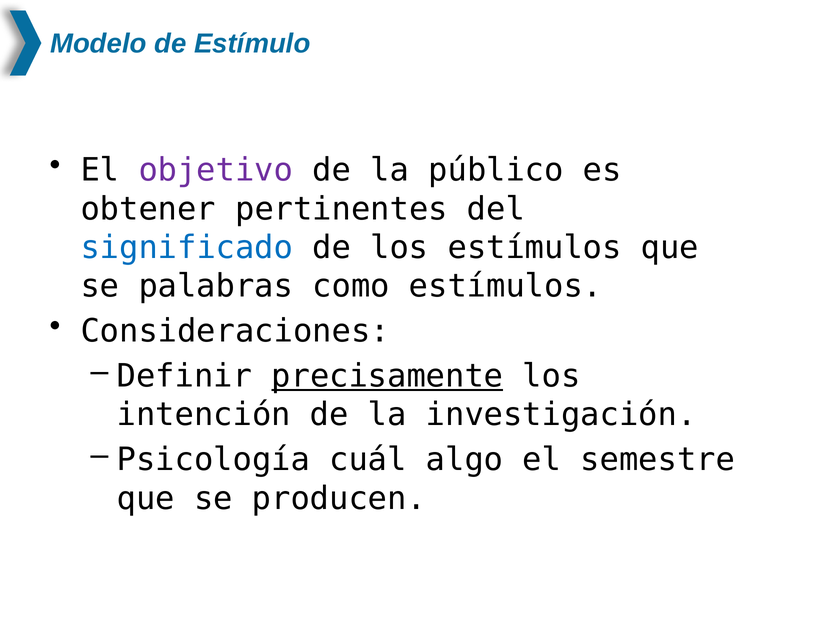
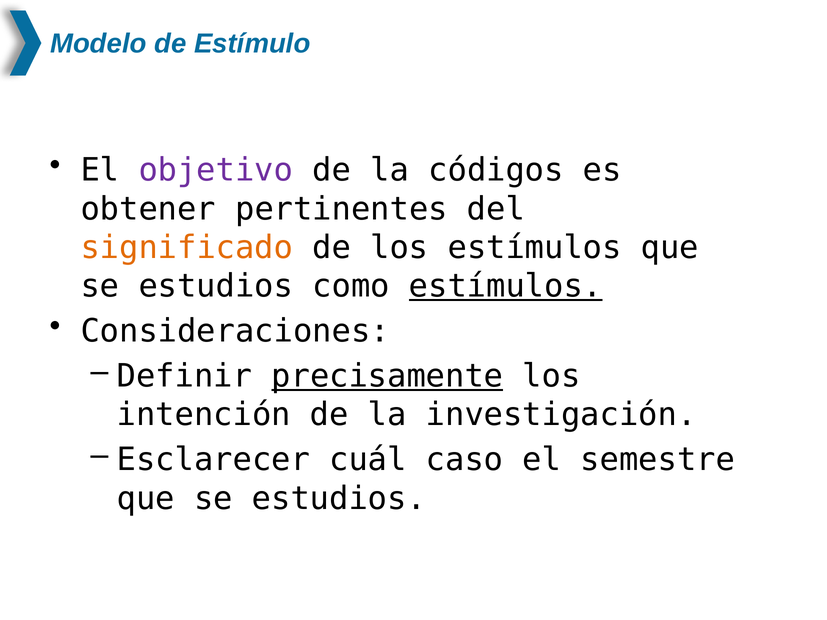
público: público -> códigos
significado colour: blue -> orange
palabras at (216, 286): palabras -> estudios
estímulos at (506, 286) underline: none -> present
Psicología: Psicología -> Esclarecer
algo: algo -> caso
producen at (339, 499): producen -> estudios
